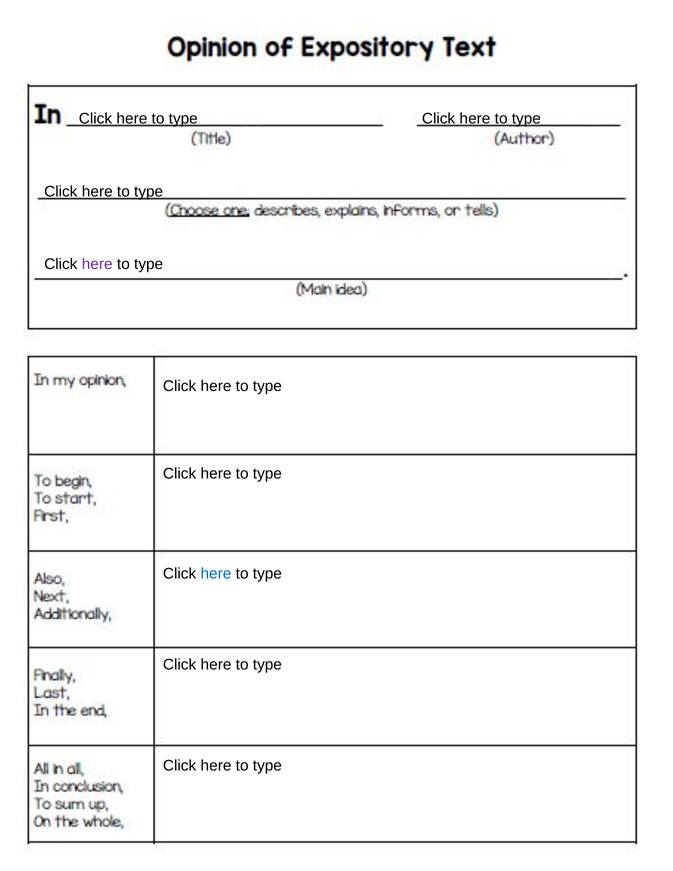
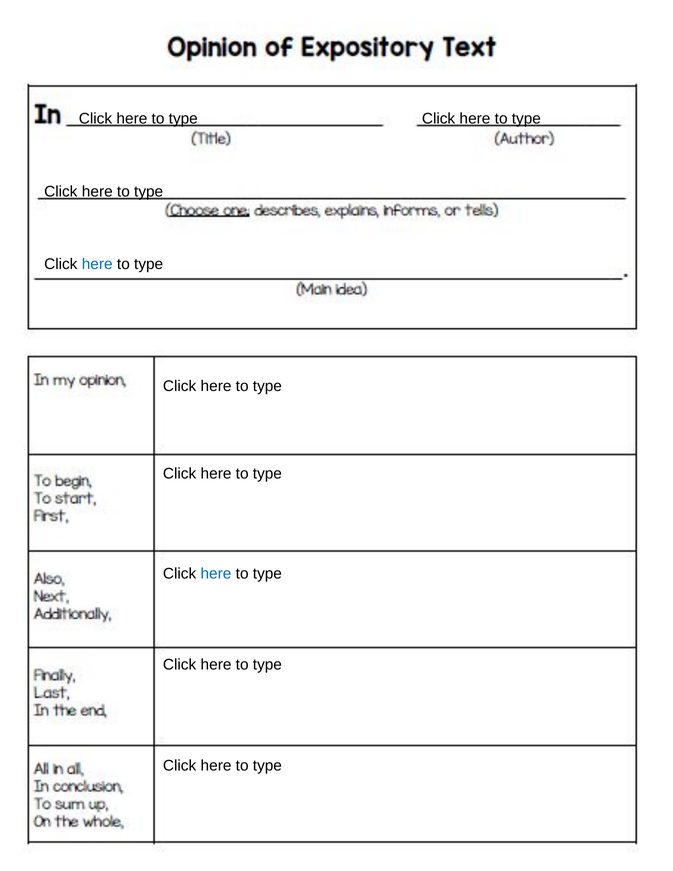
here at (97, 264) colour: purple -> blue
